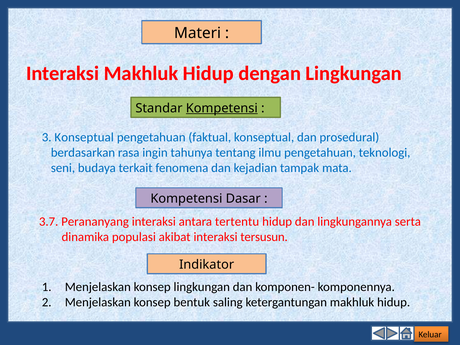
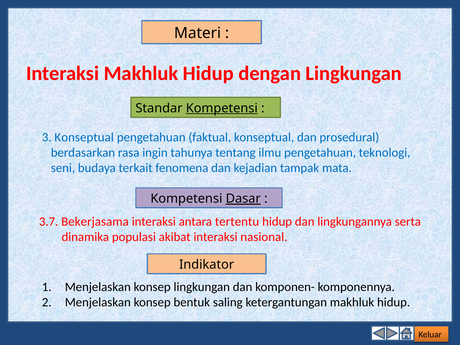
Dasar underline: none -> present
Perananyang: Perananyang -> Bekerjasama
tersusun: tersusun -> nasional
